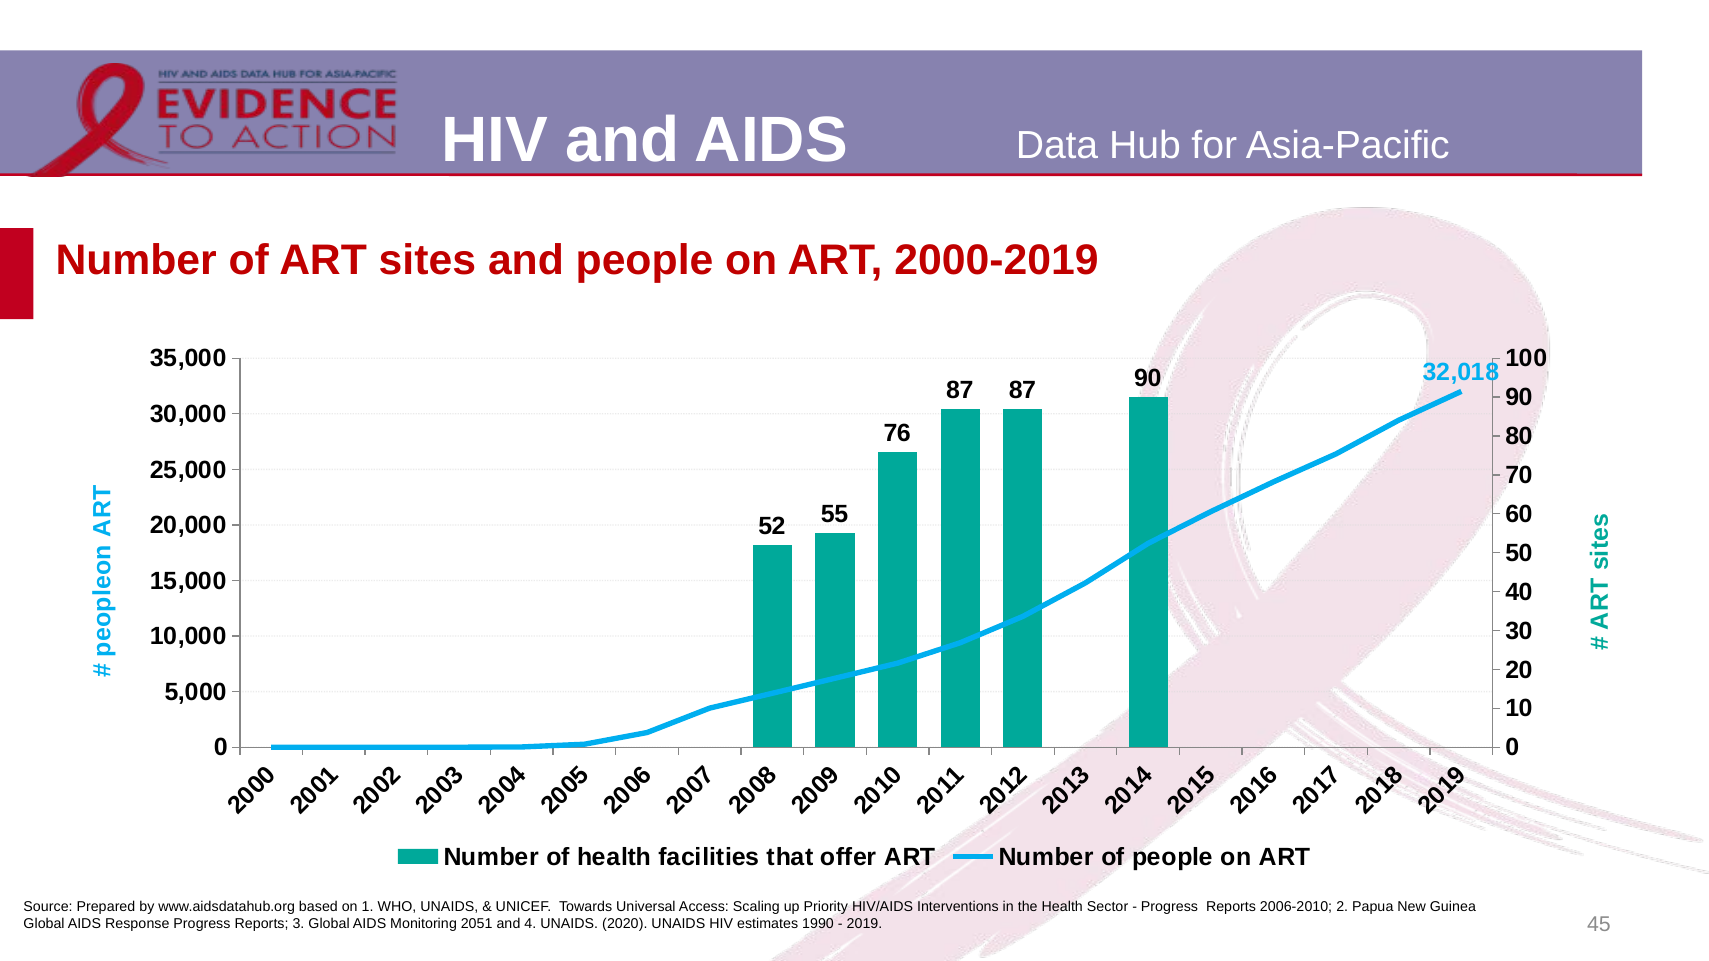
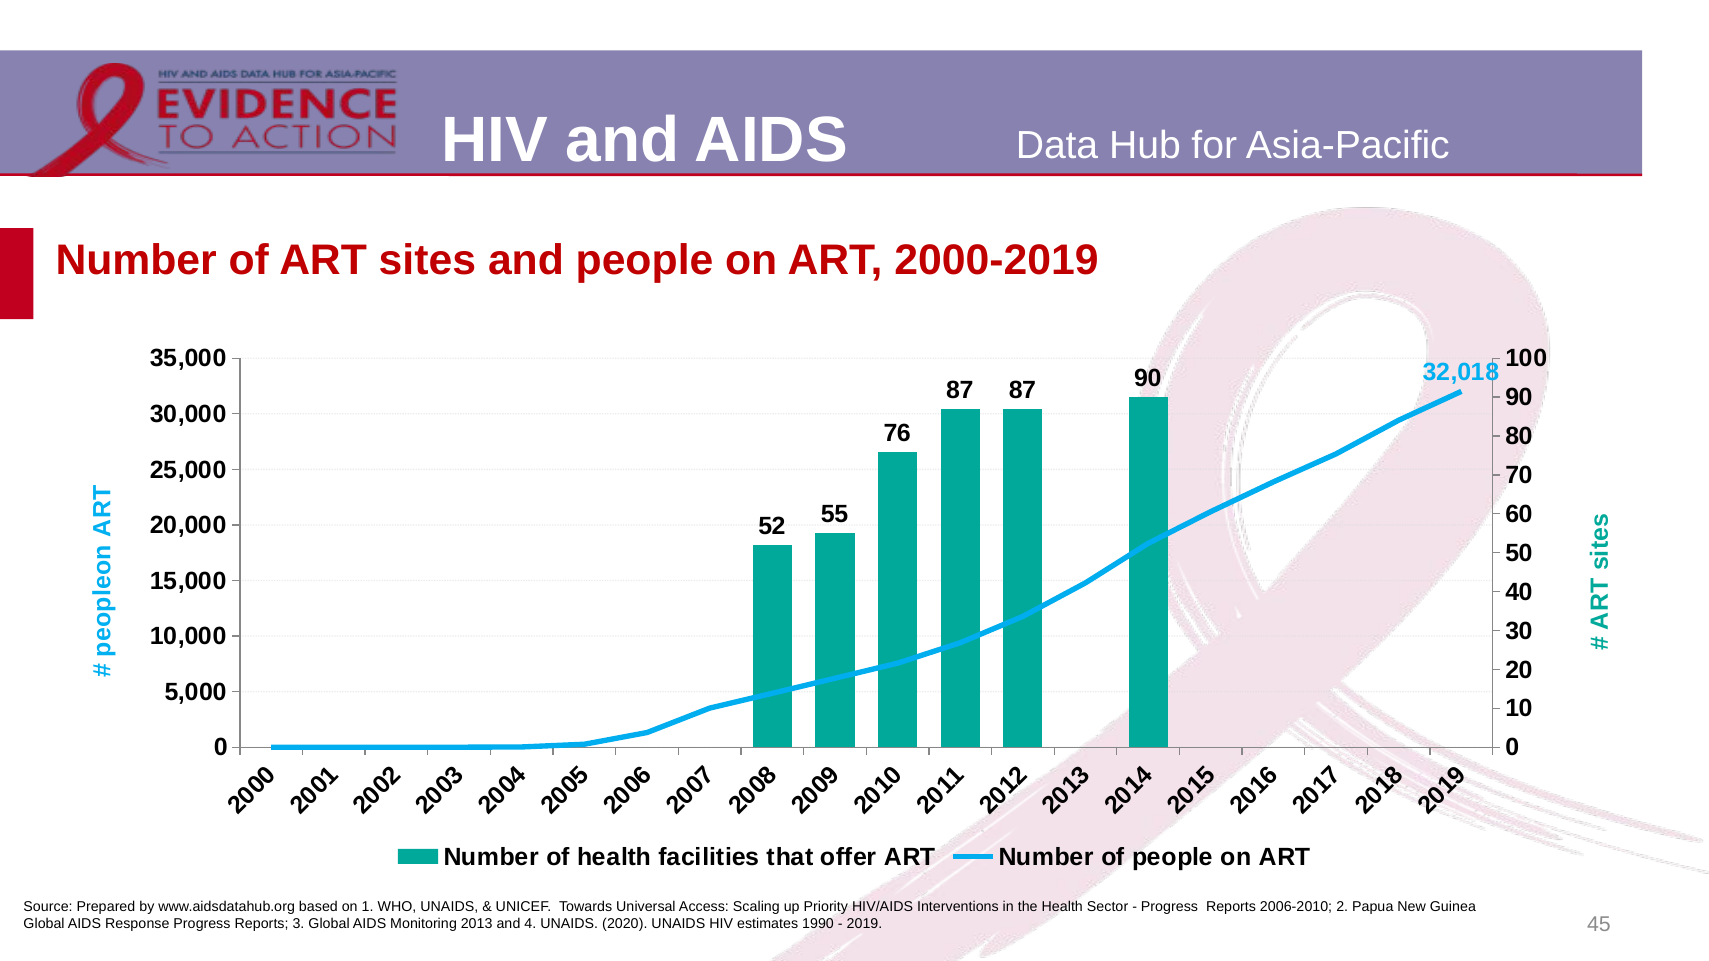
2051: 2051 -> 2013
